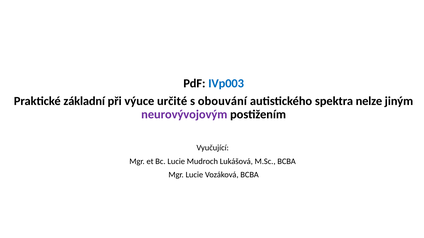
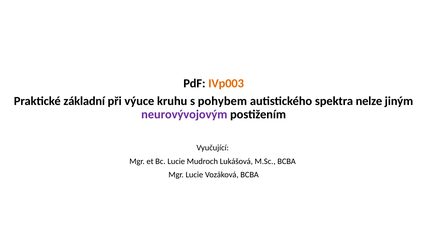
IVp003 colour: blue -> orange
určité: určité -> kruhu
obouvání: obouvání -> pohybem
